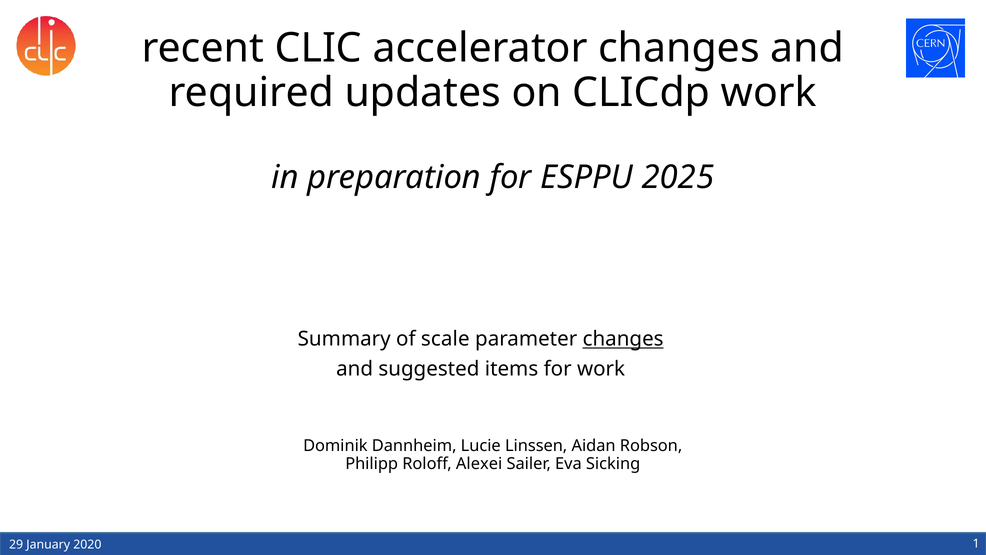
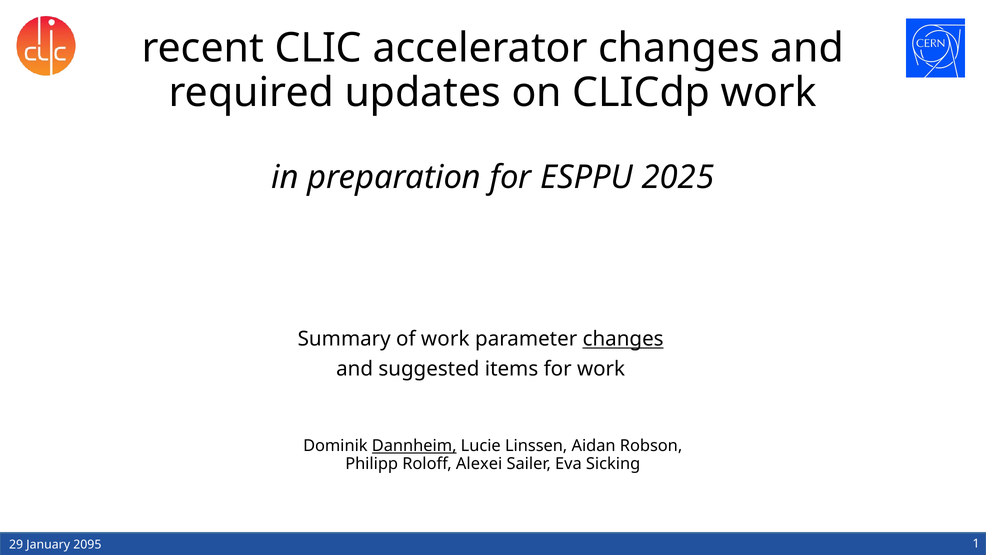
of scale: scale -> work
Dannheim underline: none -> present
2020: 2020 -> 2095
